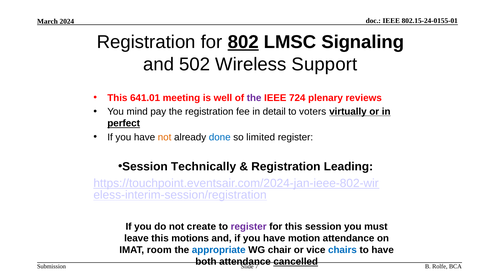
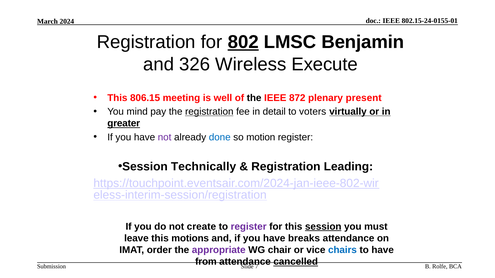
Signaling: Signaling -> Benjamin
502: 502 -> 326
Support: Support -> Execute
641.01: 641.01 -> 806.15
the at (254, 98) colour: purple -> black
724: 724 -> 872
reviews: reviews -> present
registration at (209, 112) underline: none -> present
perfect: perfect -> greater
not at (165, 137) colour: orange -> purple
limited: limited -> motion
session at (323, 227) underline: none -> present
motion: motion -> breaks
room: room -> order
appropriate colour: blue -> purple
both: both -> from
